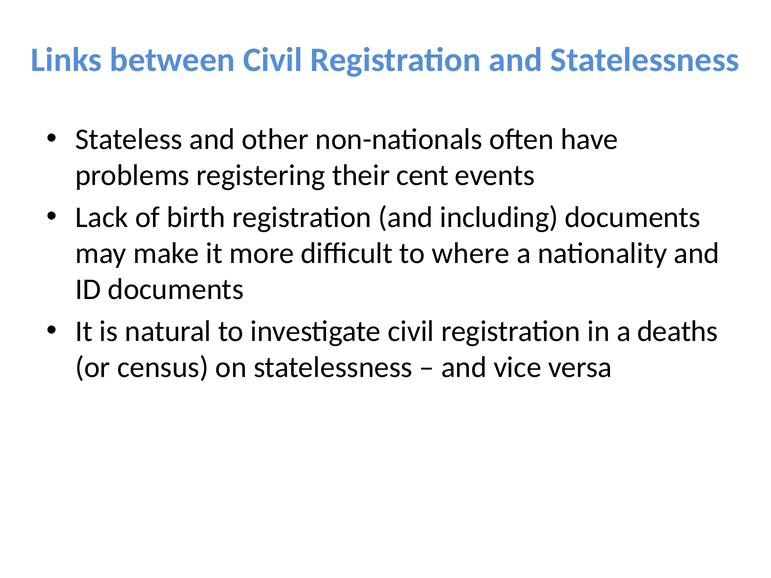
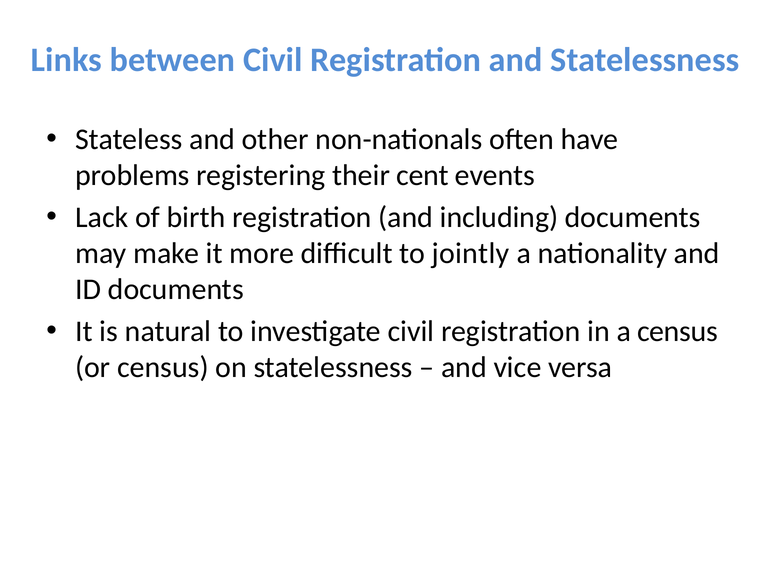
where: where -> jointly
a deaths: deaths -> census
